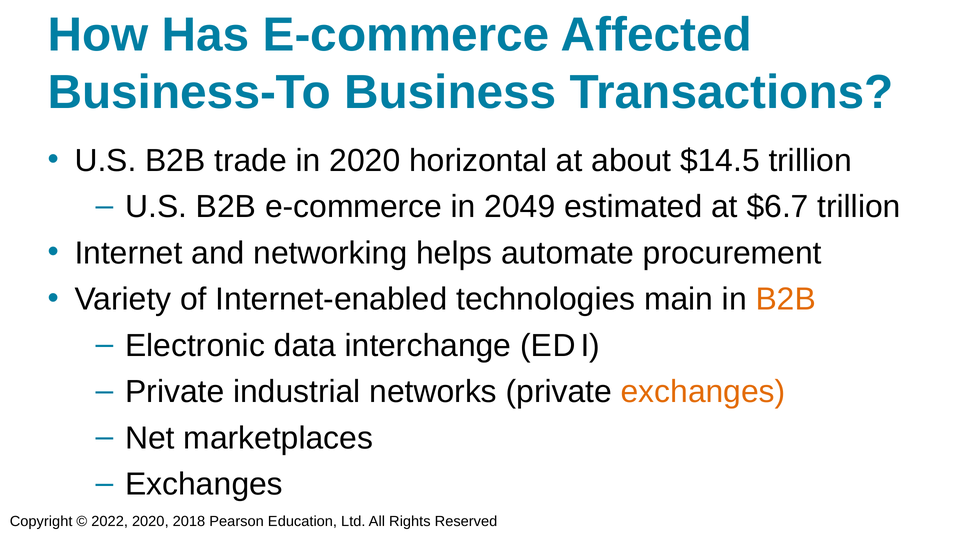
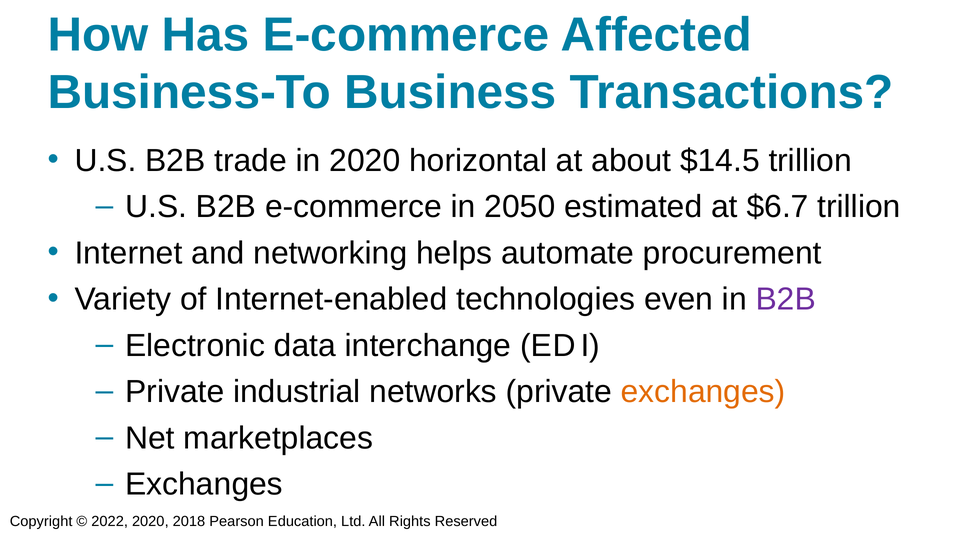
2049: 2049 -> 2050
main: main -> even
B2B at (786, 299) colour: orange -> purple
